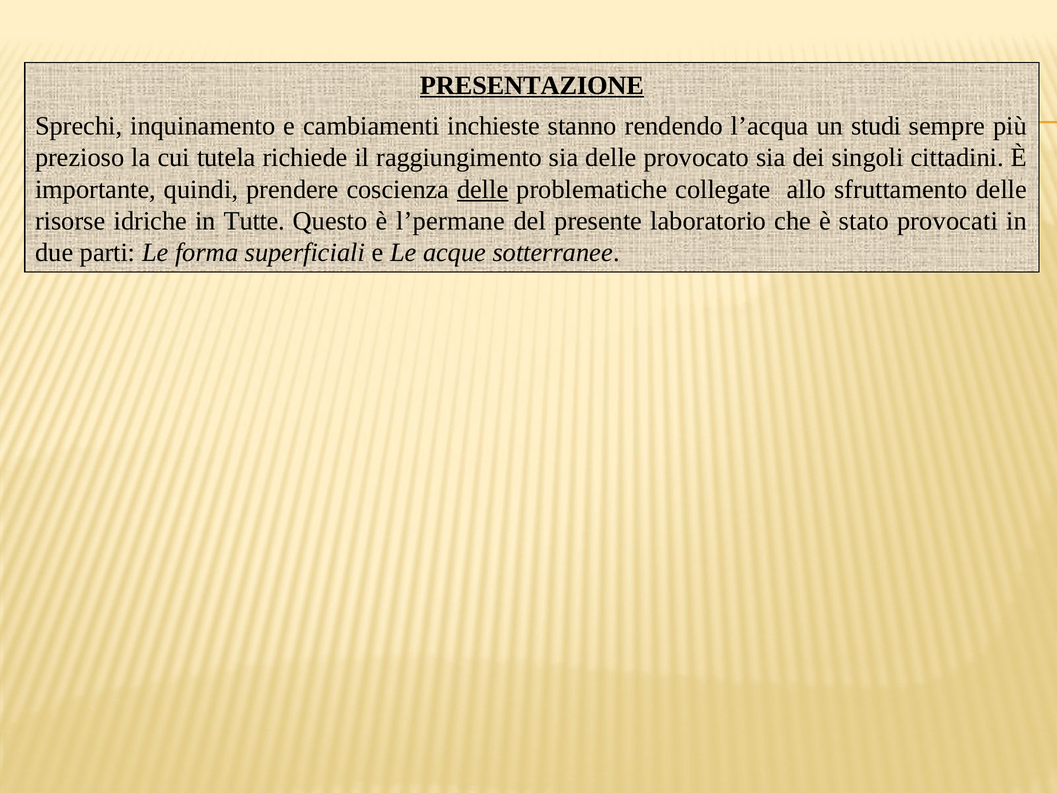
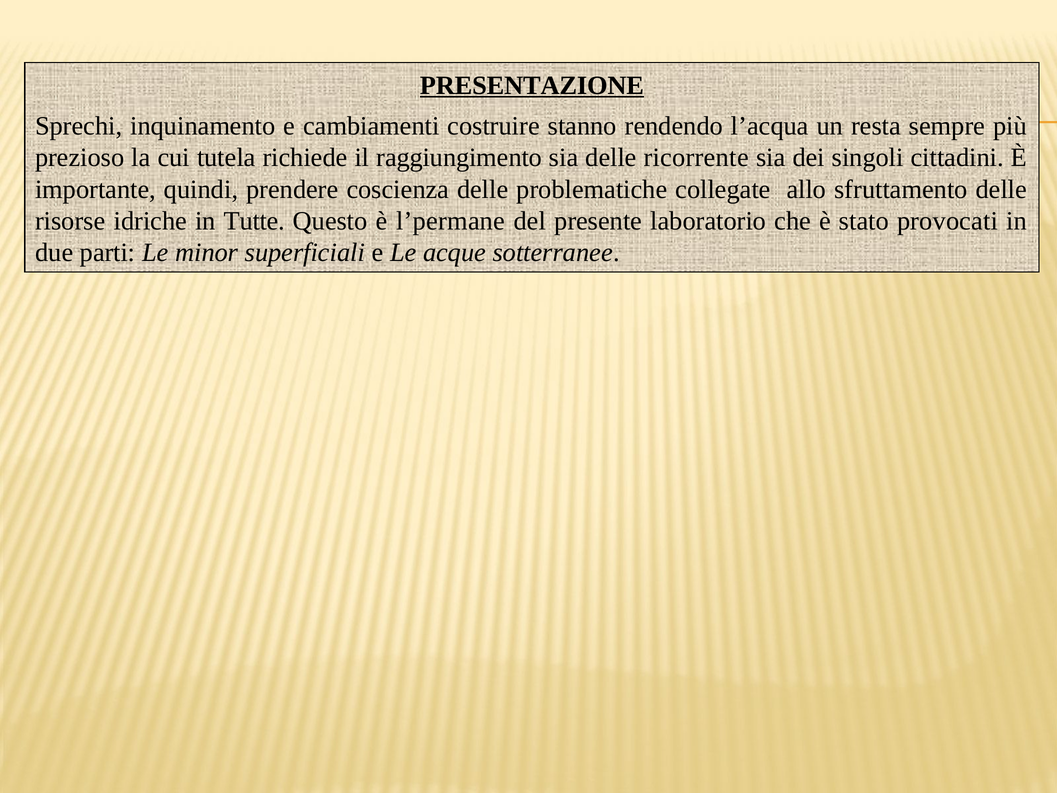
inchieste: inchieste -> costruire
studi: studi -> resta
provocato: provocato -> ricorrente
delle at (483, 189) underline: present -> none
forma: forma -> minor
